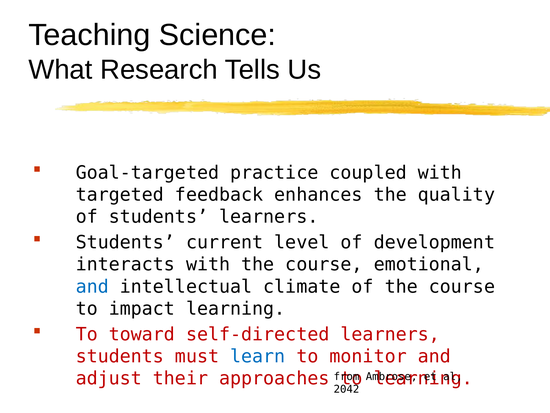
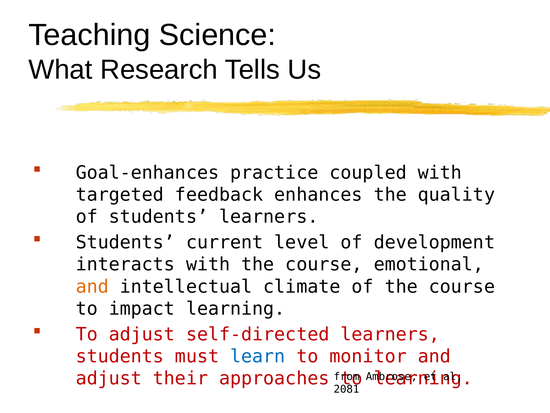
Goal-targeted: Goal-targeted -> Goal-enhances
and at (92, 286) colour: blue -> orange
To toward: toward -> adjust
2042: 2042 -> 2081
